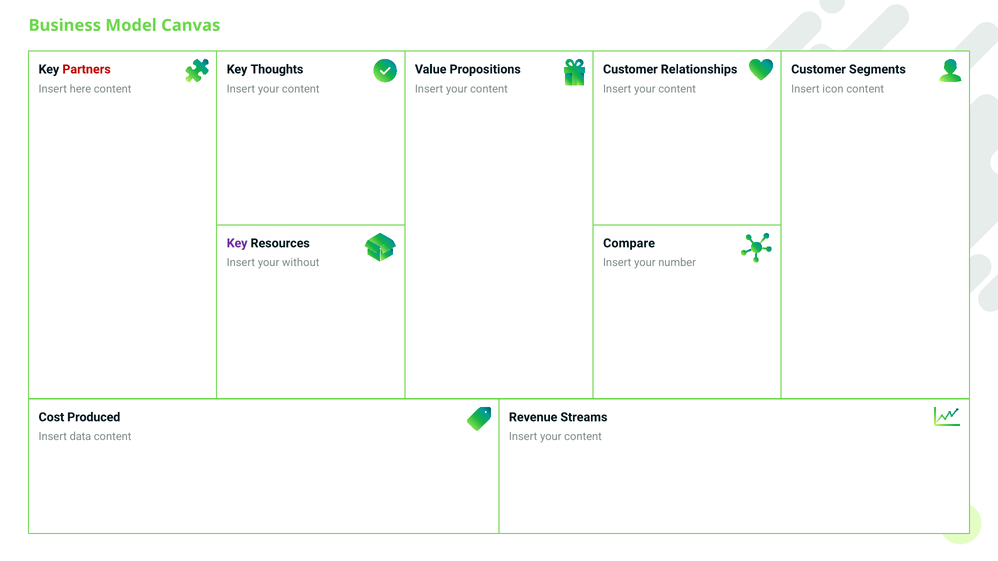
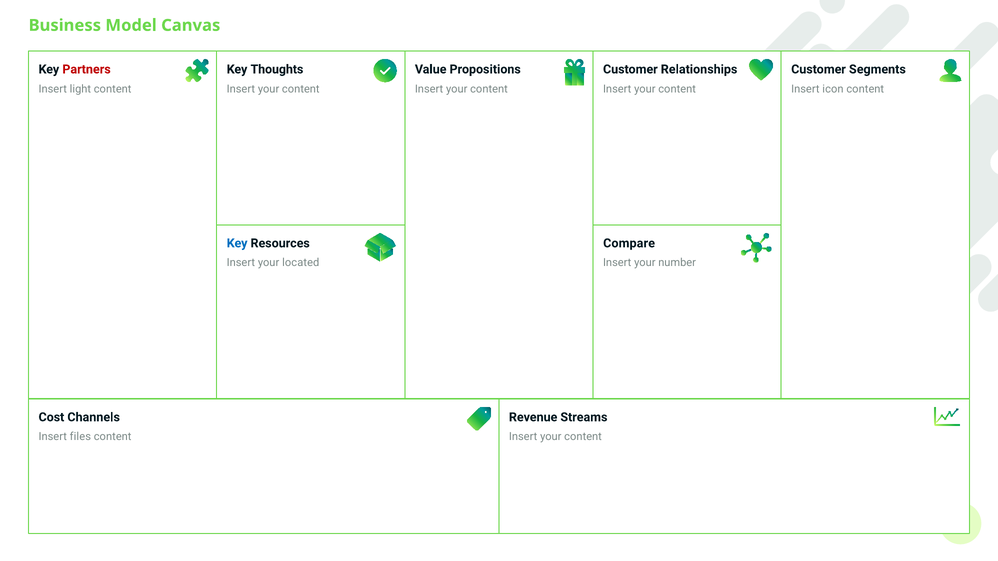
here: here -> light
Key at (237, 243) colour: purple -> blue
without: without -> located
Produced: Produced -> Channels
data: data -> files
